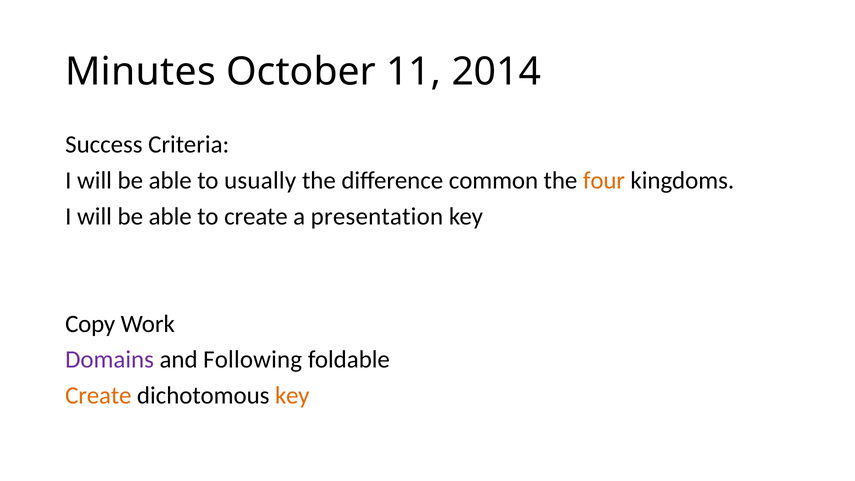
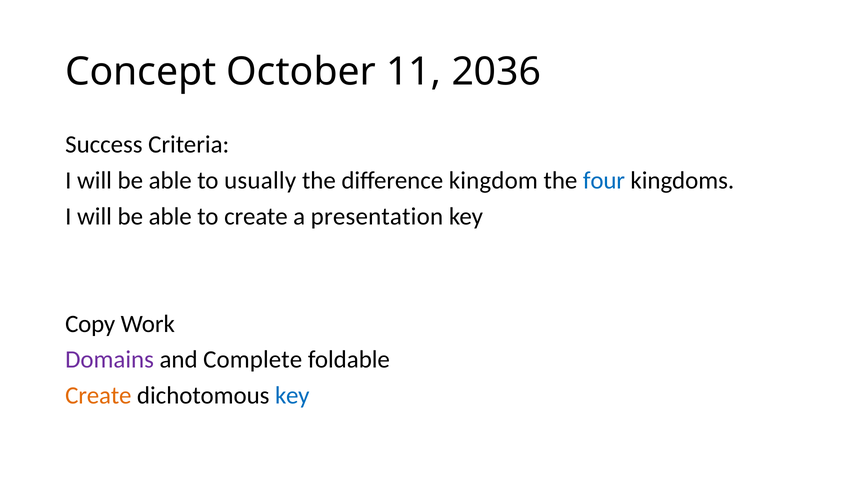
Minutes: Minutes -> Concept
2014: 2014 -> 2036
common: common -> kingdom
four colour: orange -> blue
Following: Following -> Complete
key at (292, 396) colour: orange -> blue
